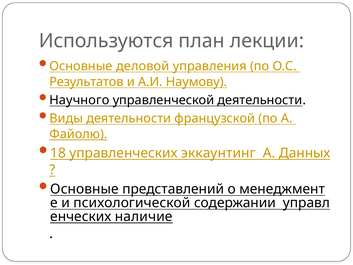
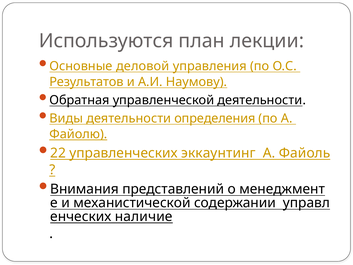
Научного: Научного -> Обратная
французской: французской -> определения
18: 18 -> 22
Данных: Данных -> Файоль
Основные at (84, 189): Основные -> Внимания
психологической: психологической -> механистической
